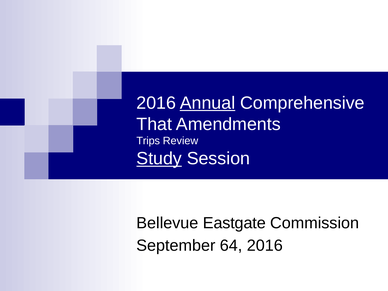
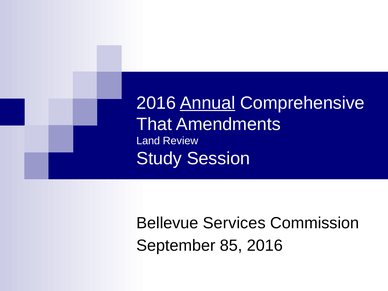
Trips: Trips -> Land
Study underline: present -> none
Eastgate: Eastgate -> Services
64: 64 -> 85
